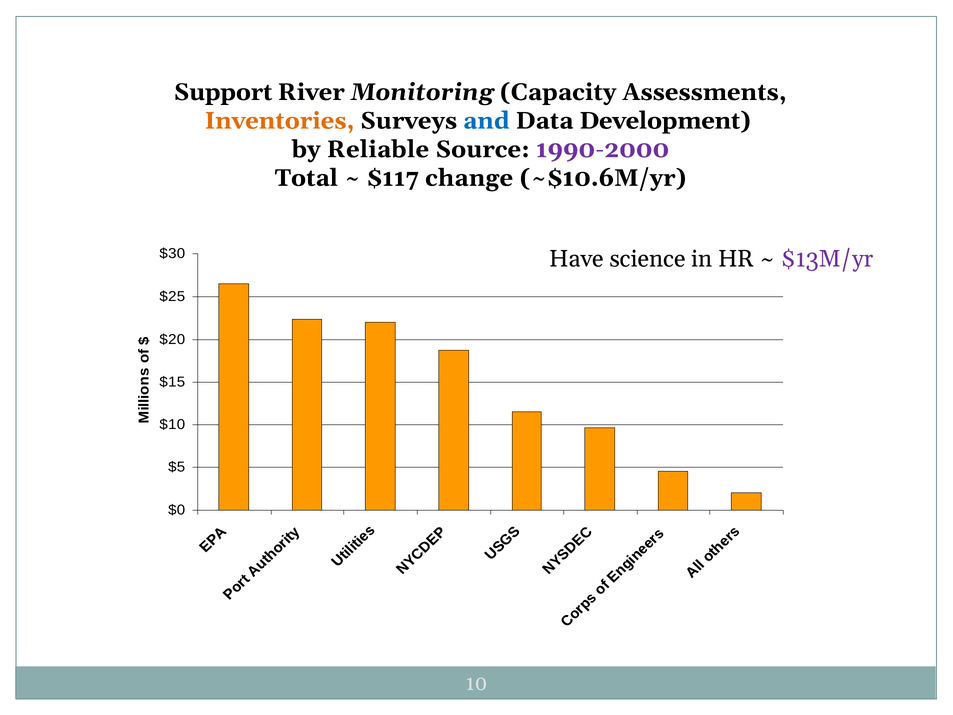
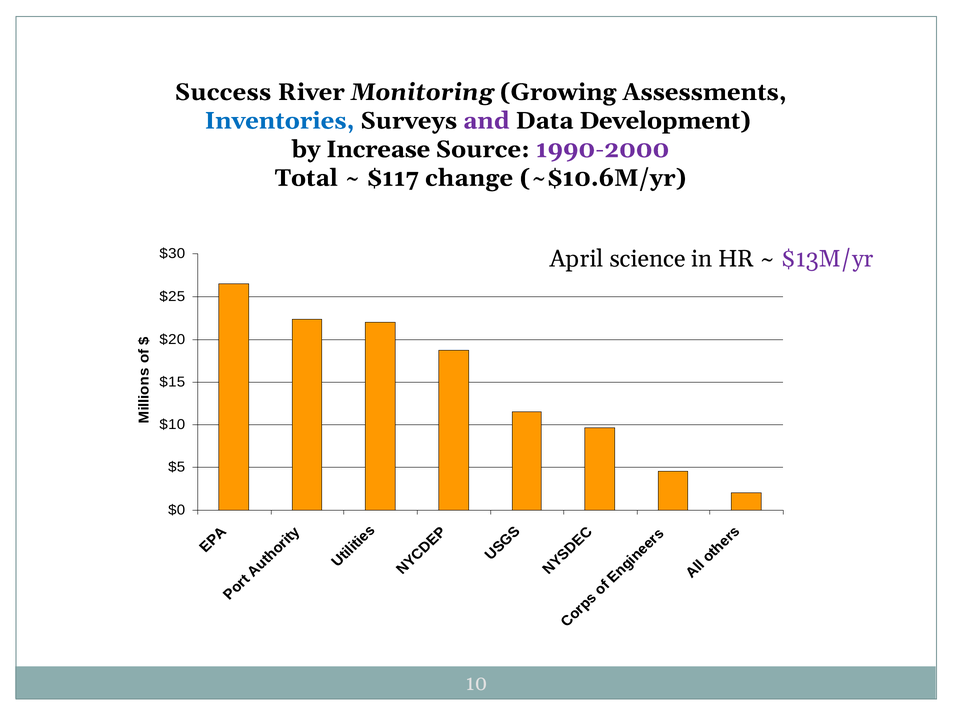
Support: Support -> Success
Capacity: Capacity -> Growing
Inventories colour: orange -> blue
and colour: blue -> purple
Reliable: Reliable -> Increase
Have: Have -> April
